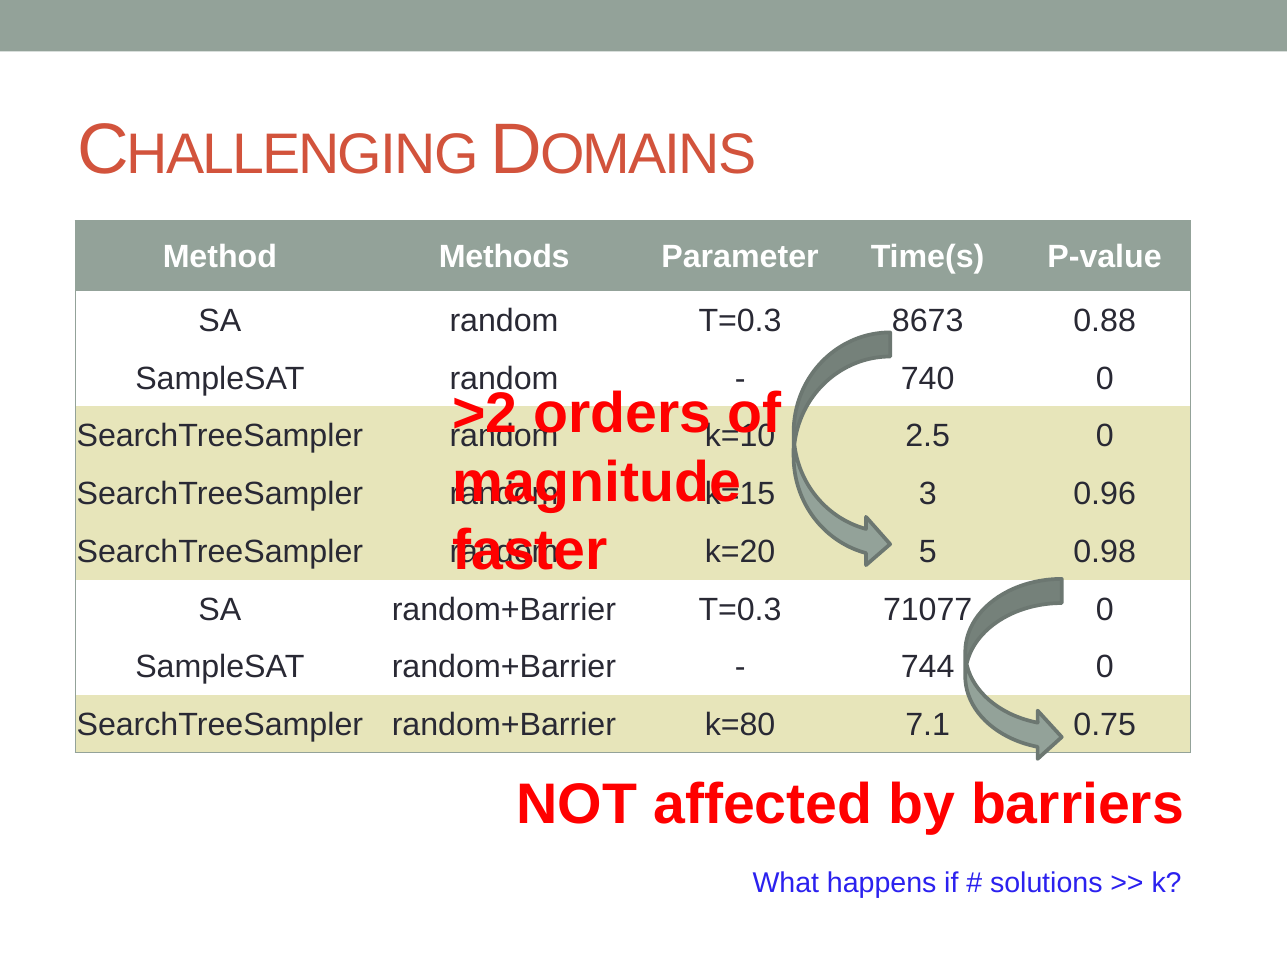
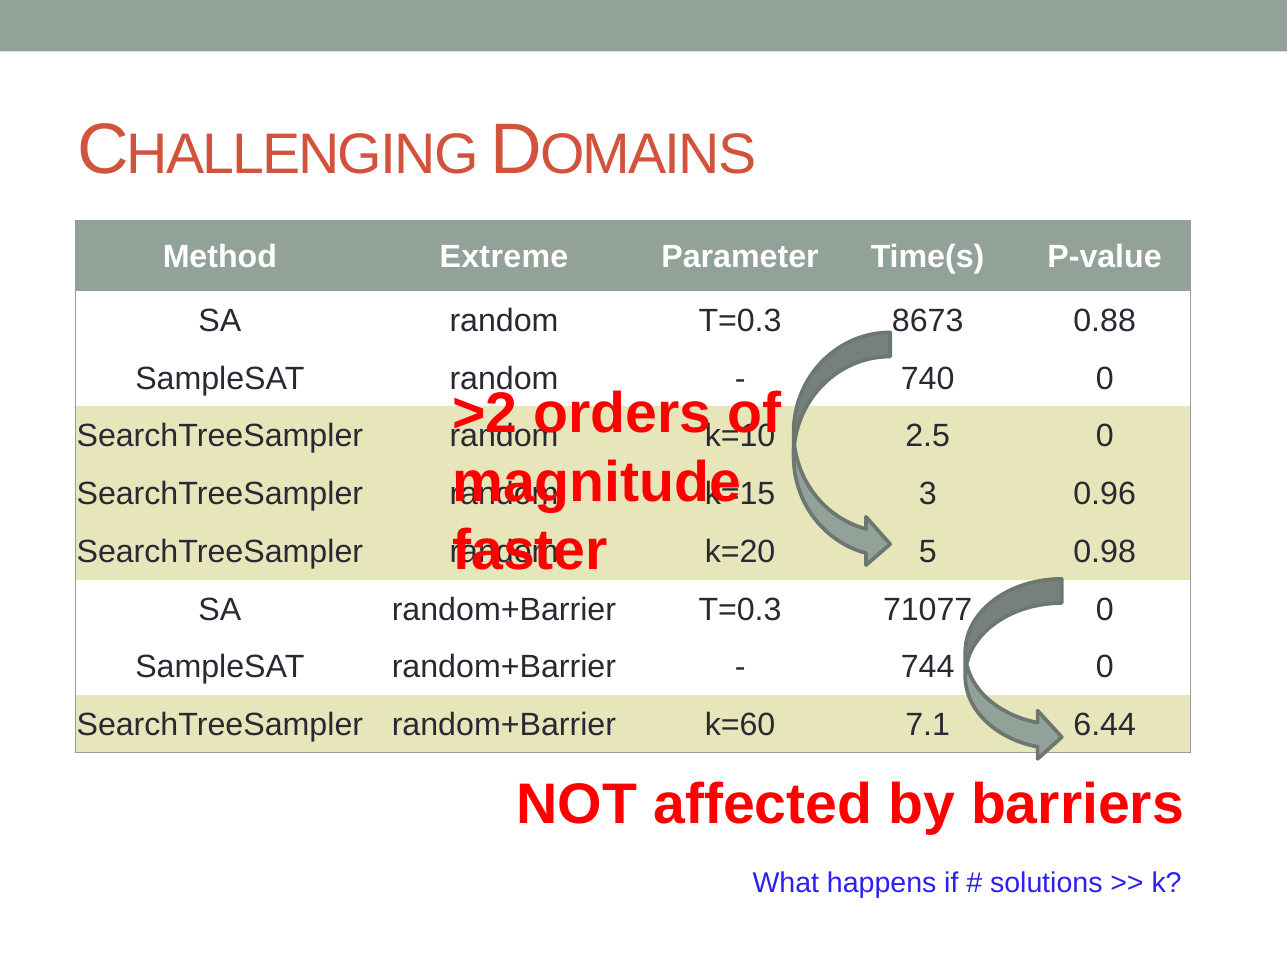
Methods: Methods -> Extreme
k=80: k=80 -> k=60
0.75: 0.75 -> 6.44
